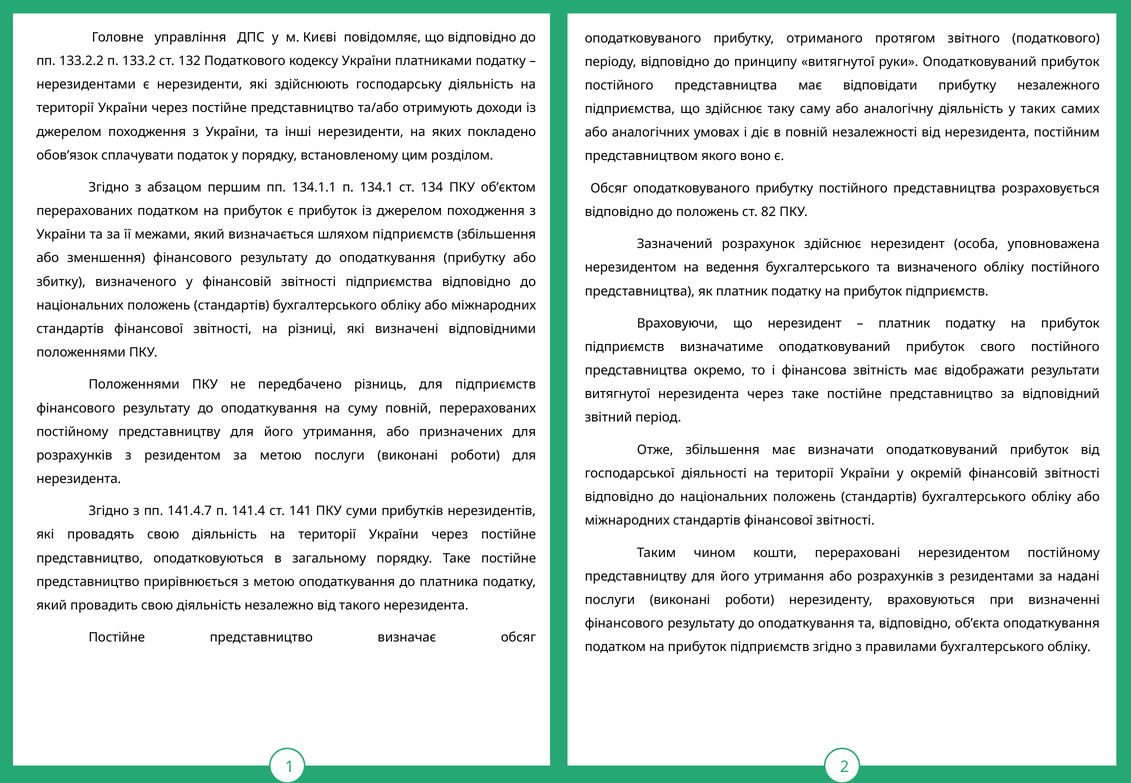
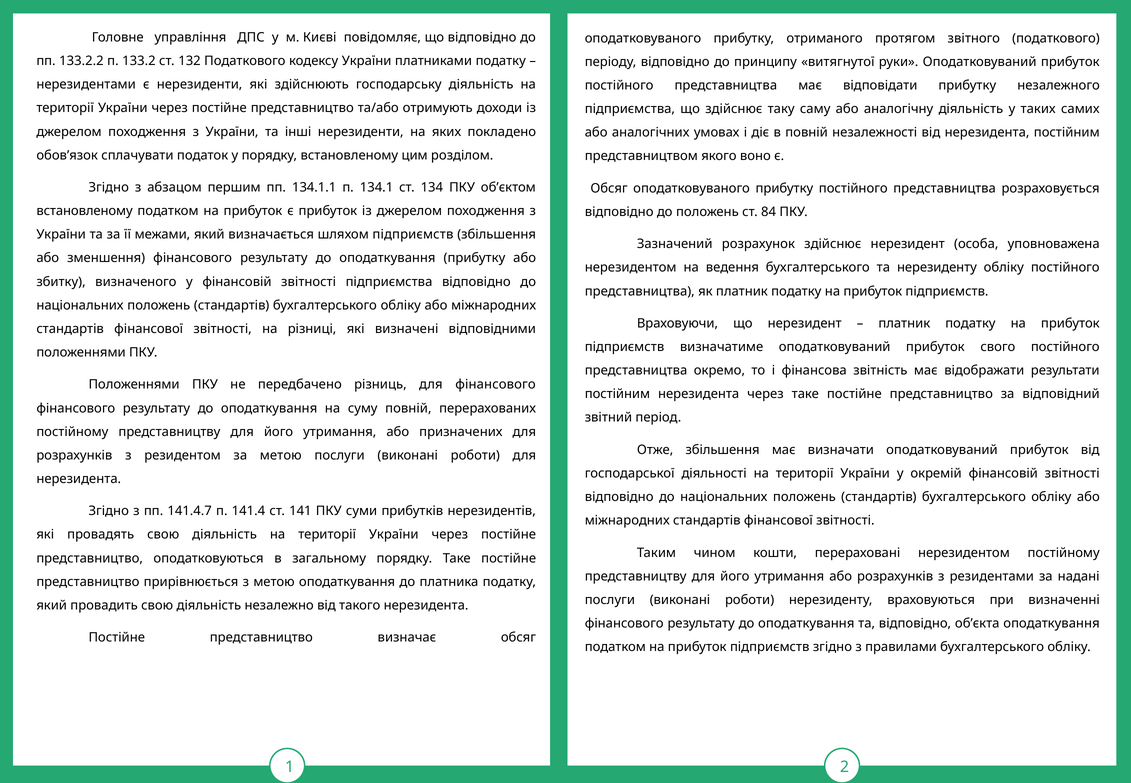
перерахованих at (85, 211): перерахованих -> встановленому
82: 82 -> 84
та визначеного: визначеного -> нерезиденту
для підприємств: підприємств -> фінансового
витягнутої at (617, 394): витягнутої -> постійним
